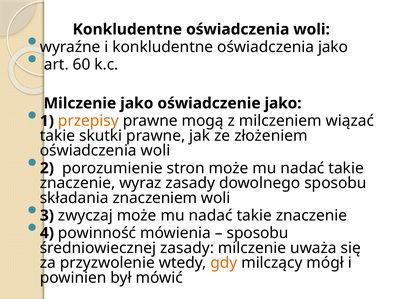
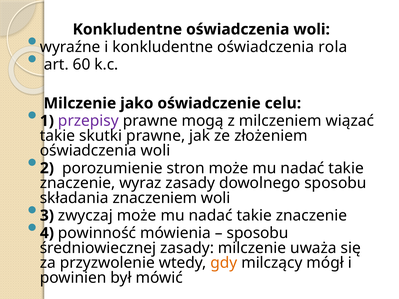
oświadczenia jako: jako -> rola
oświadczenie jako: jako -> celu
przepisy colour: orange -> purple
